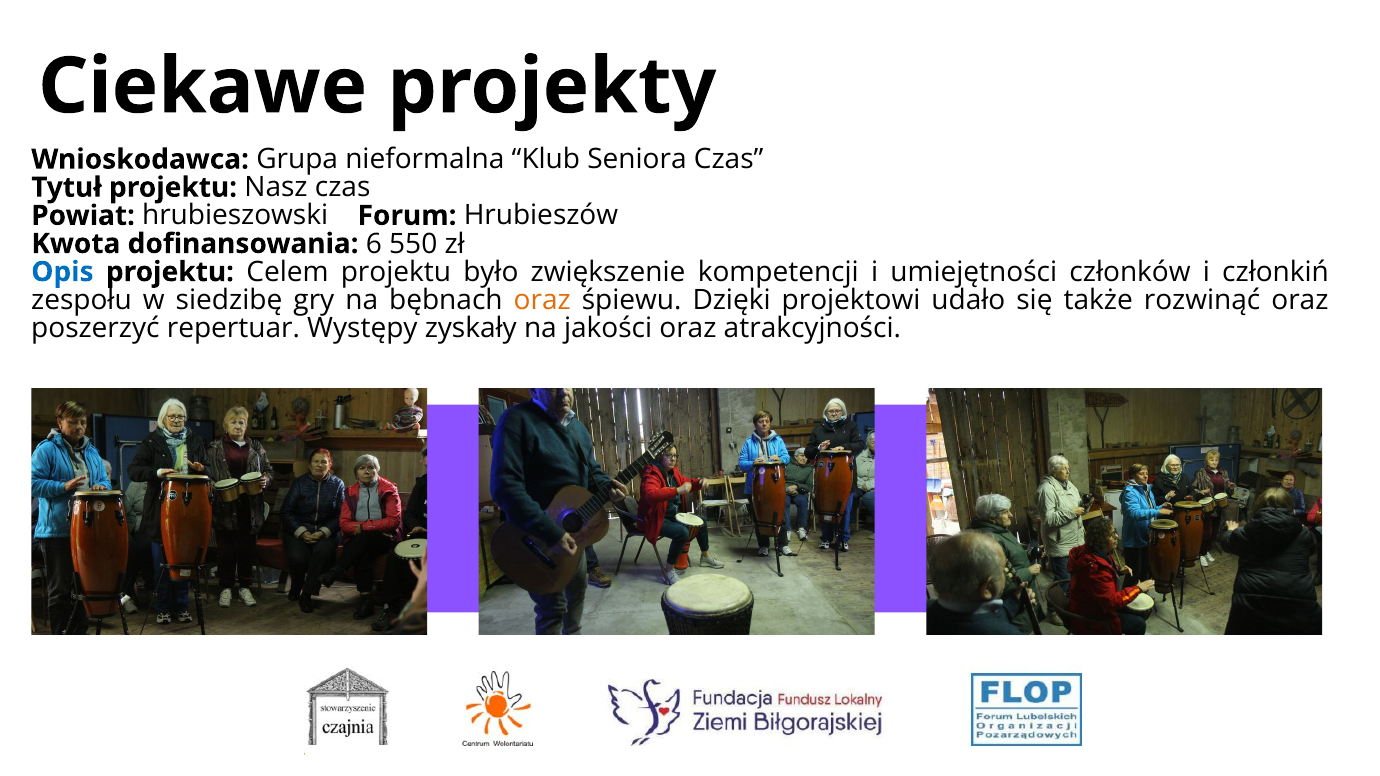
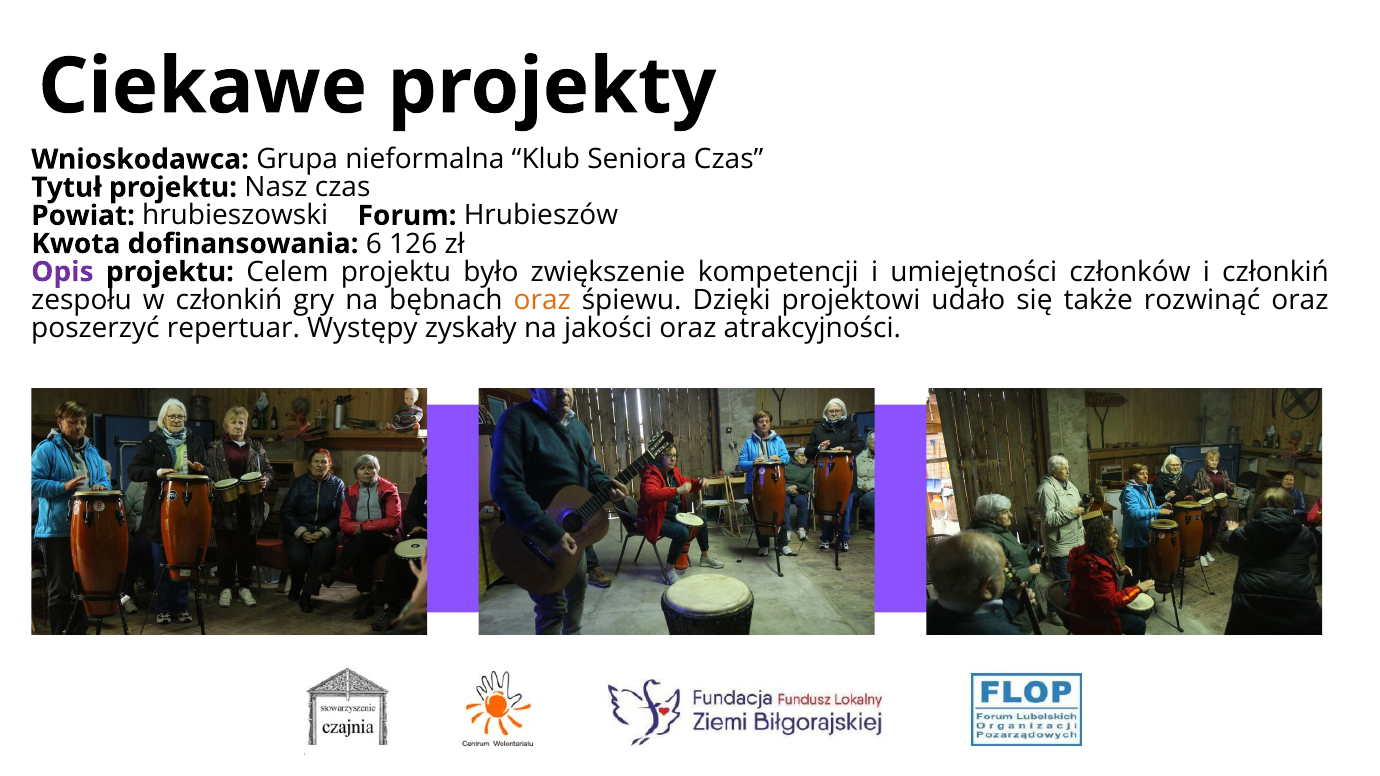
550: 550 -> 126
Opis colour: blue -> purple
w siedzibę: siedzibę -> członkiń
